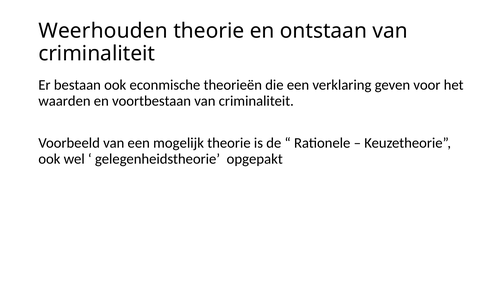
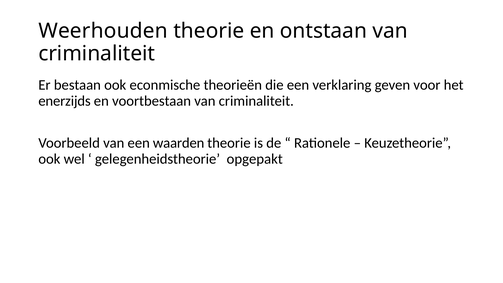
waarden: waarden -> enerzijds
mogelijk: mogelijk -> waarden
